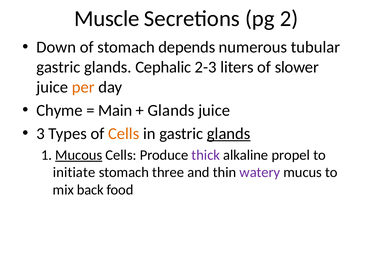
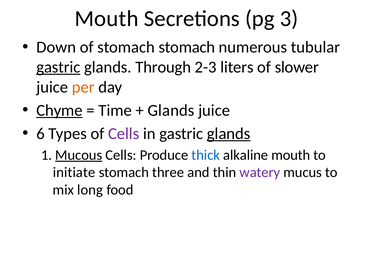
Muscle at (107, 19): Muscle -> Mouth
2: 2 -> 3
stomach depends: depends -> stomach
gastric at (58, 67) underline: none -> present
Cephalic: Cephalic -> Through
Chyme underline: none -> present
Main: Main -> Time
3: 3 -> 6
Cells at (124, 133) colour: orange -> purple
thick colour: purple -> blue
alkaline propel: propel -> mouth
back: back -> long
